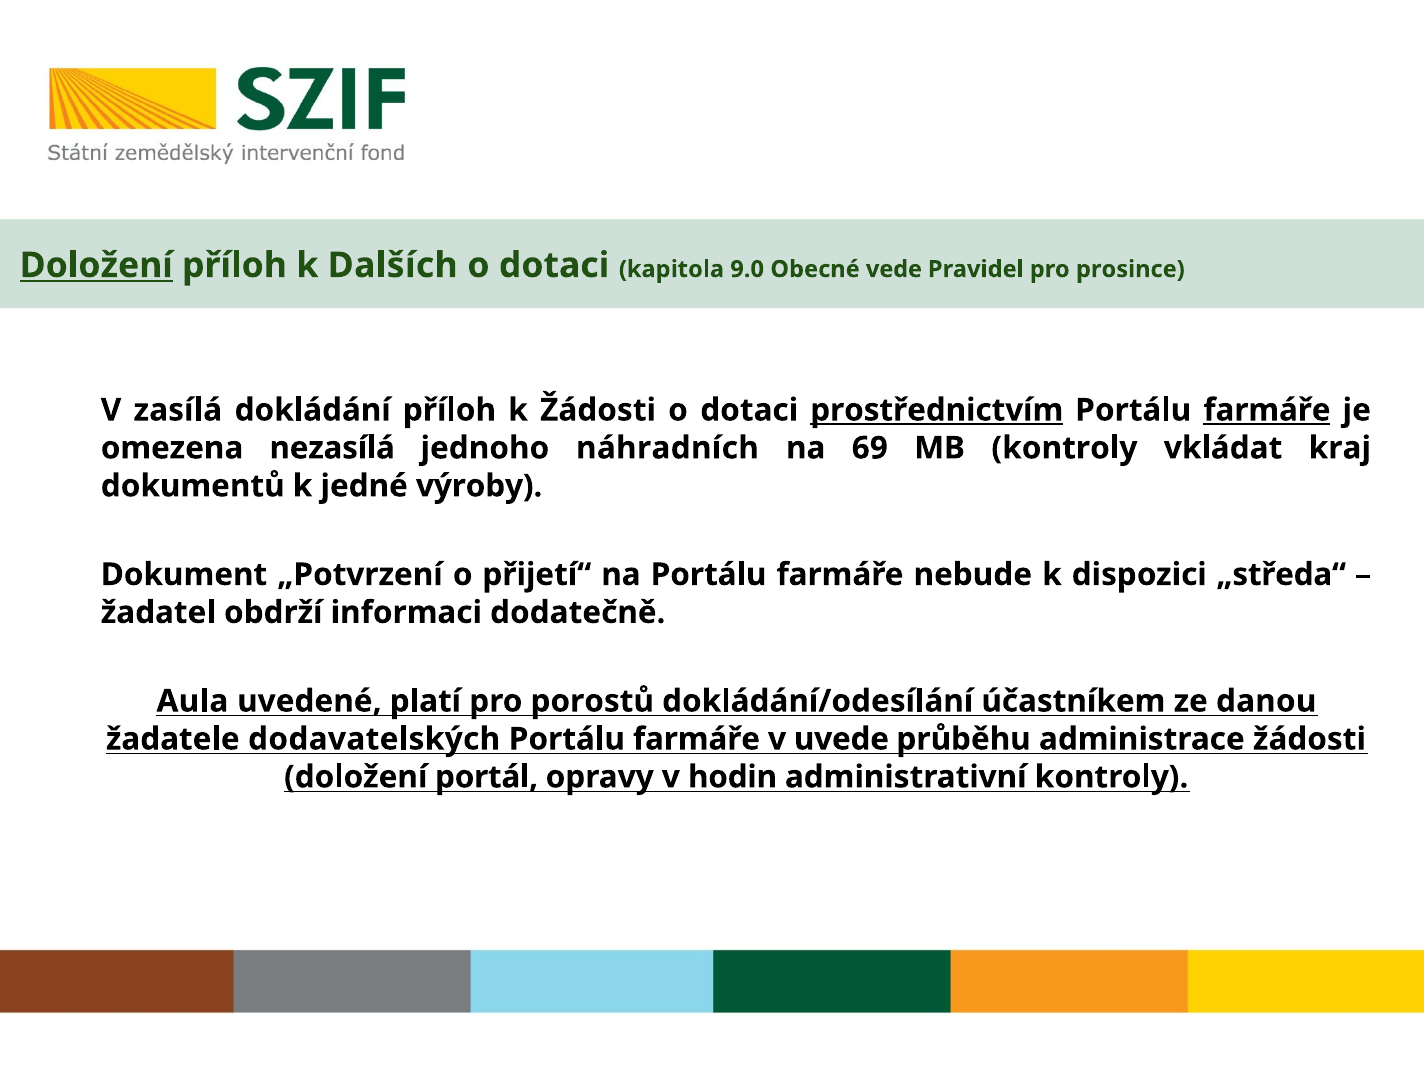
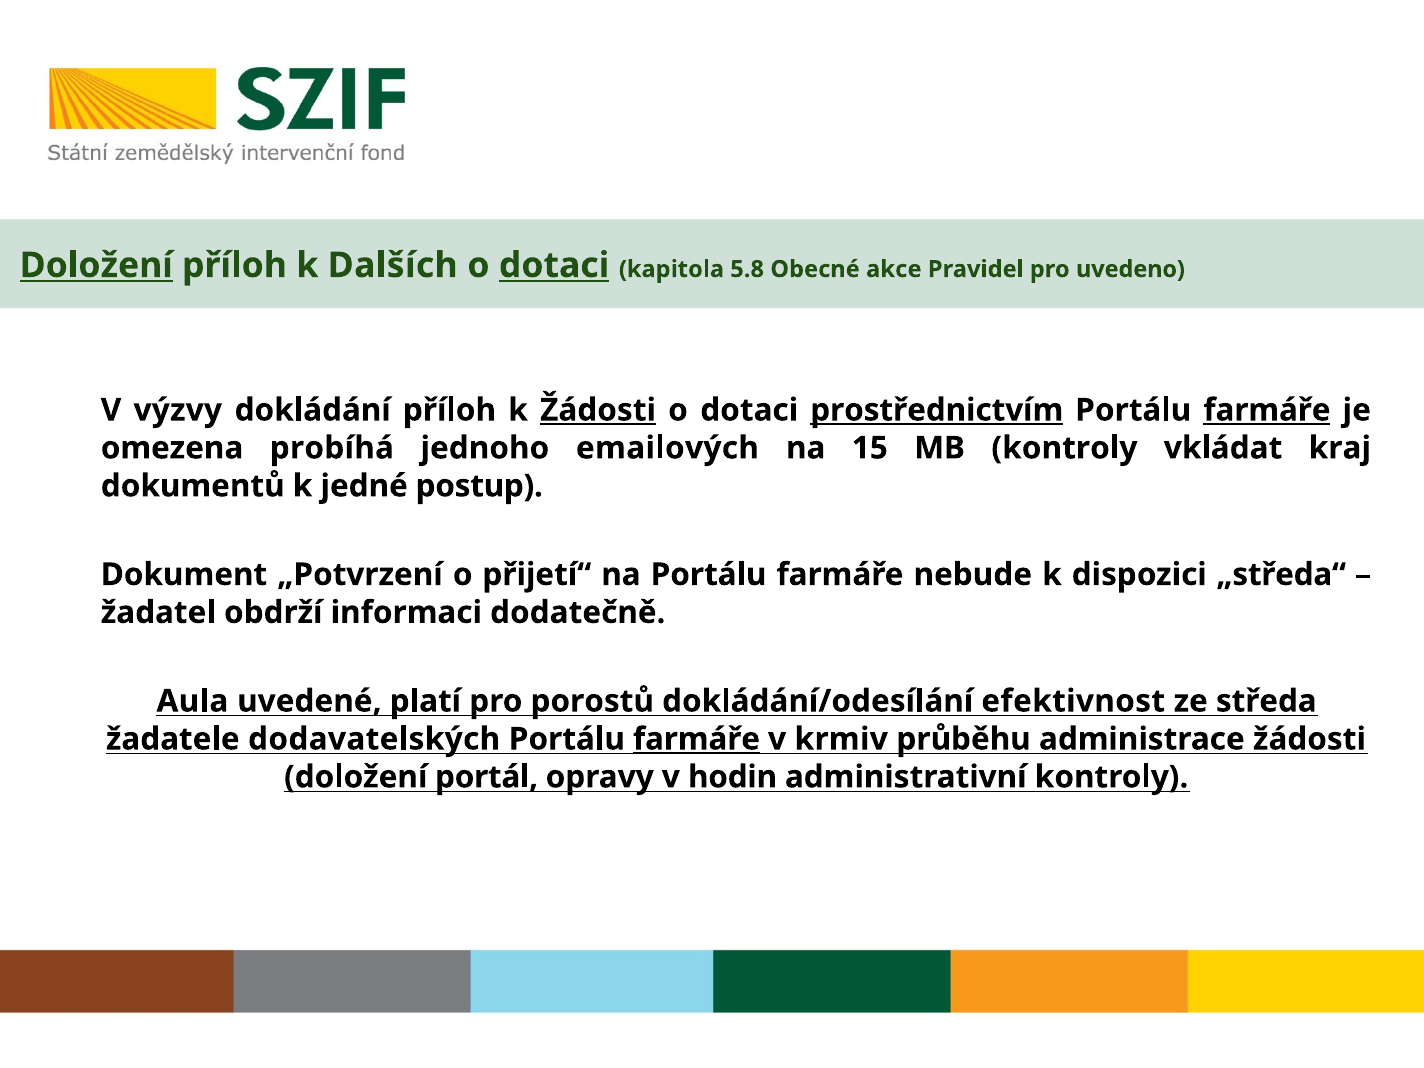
dotaci at (554, 265) underline: none -> present
9.0: 9.0 -> 5.8
vede: vede -> akce
prosince: prosince -> uvedeno
zasílá: zasílá -> výzvy
Žádosti at (598, 410) underline: none -> present
nezasílá: nezasílá -> probíhá
náhradních: náhradních -> emailových
69: 69 -> 15
výroby: výroby -> postup
účastníkem: účastníkem -> efektivnost
danou: danou -> středa
farmáře at (696, 739) underline: none -> present
uvede: uvede -> krmiv
